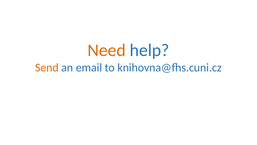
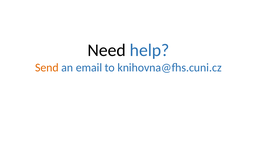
Need colour: orange -> black
